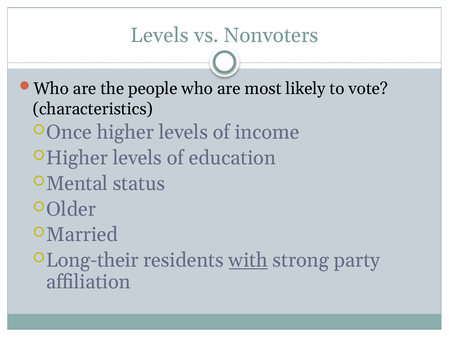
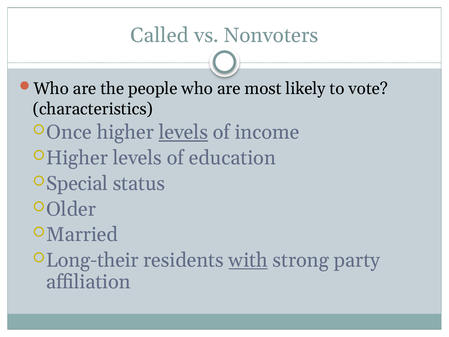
Levels at (160, 35): Levels -> Called
levels at (183, 132) underline: none -> present
Mental: Mental -> Special
